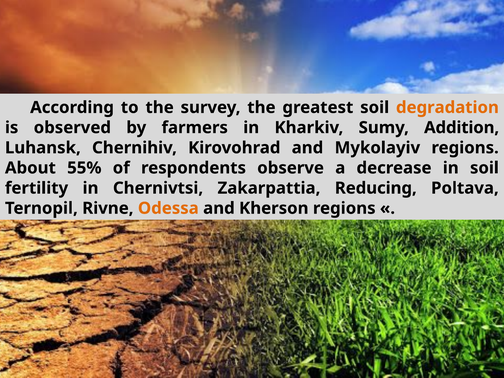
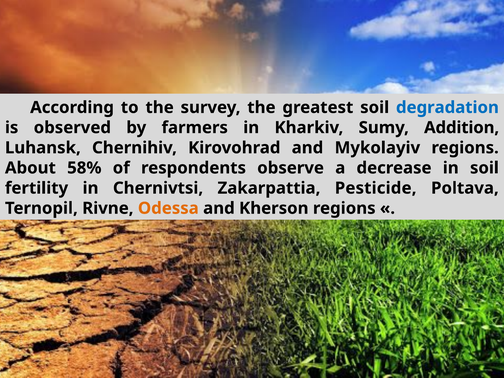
degradation colour: orange -> blue
55%: 55% -> 58%
Reducing: Reducing -> Pesticide
